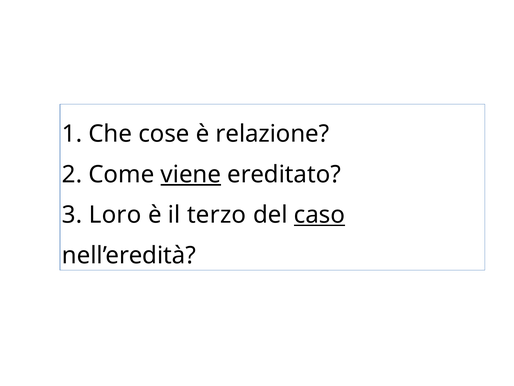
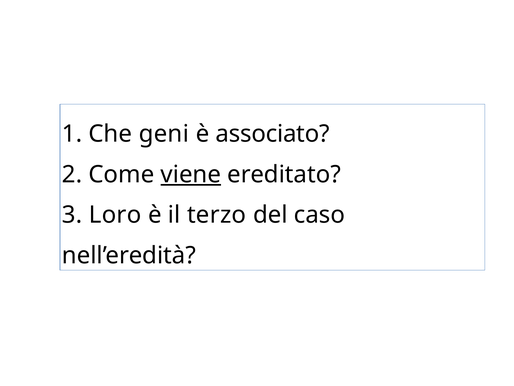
cose: cose -> geni
relazione: relazione -> associato
caso underline: present -> none
